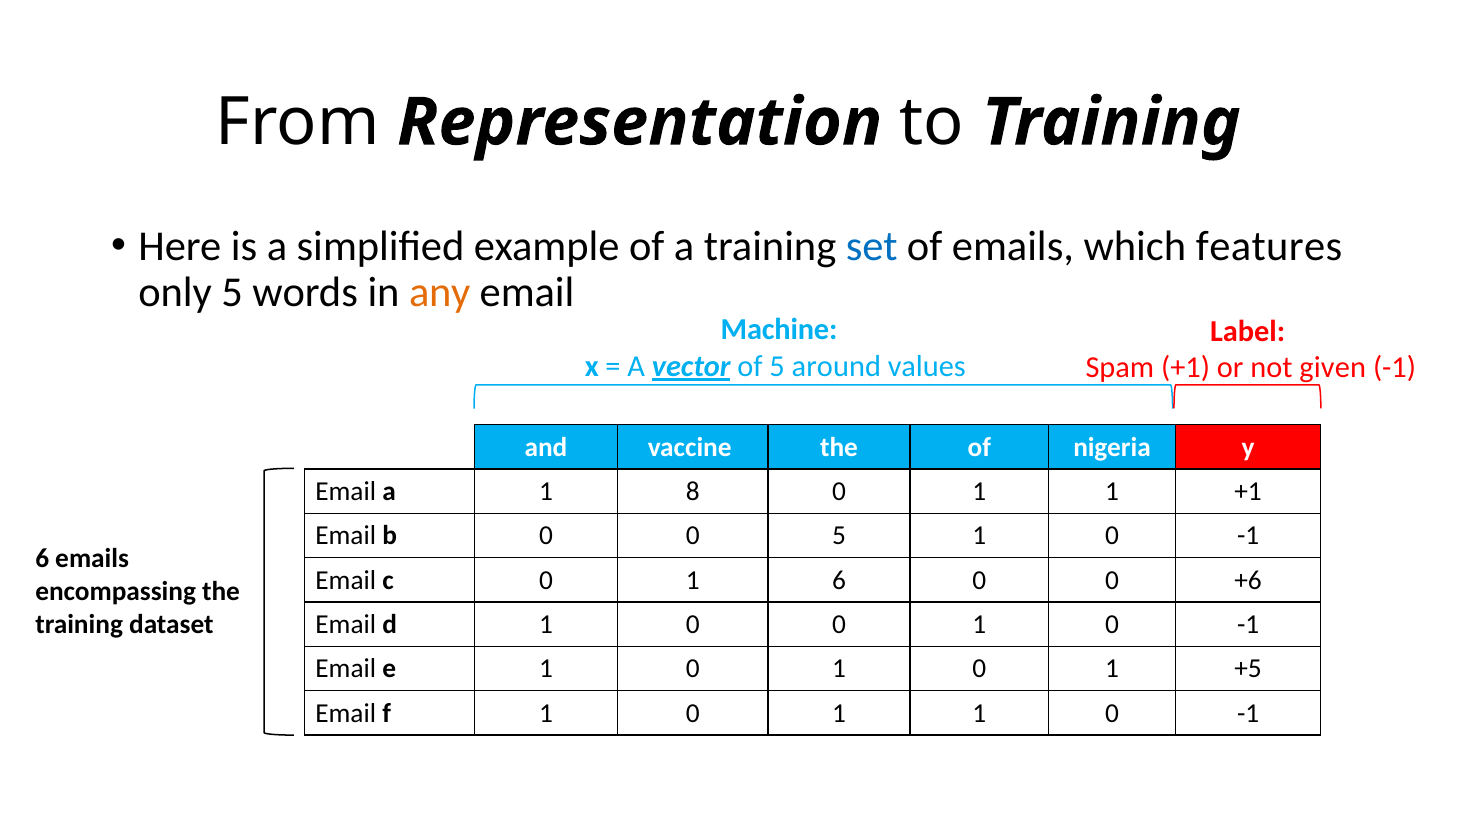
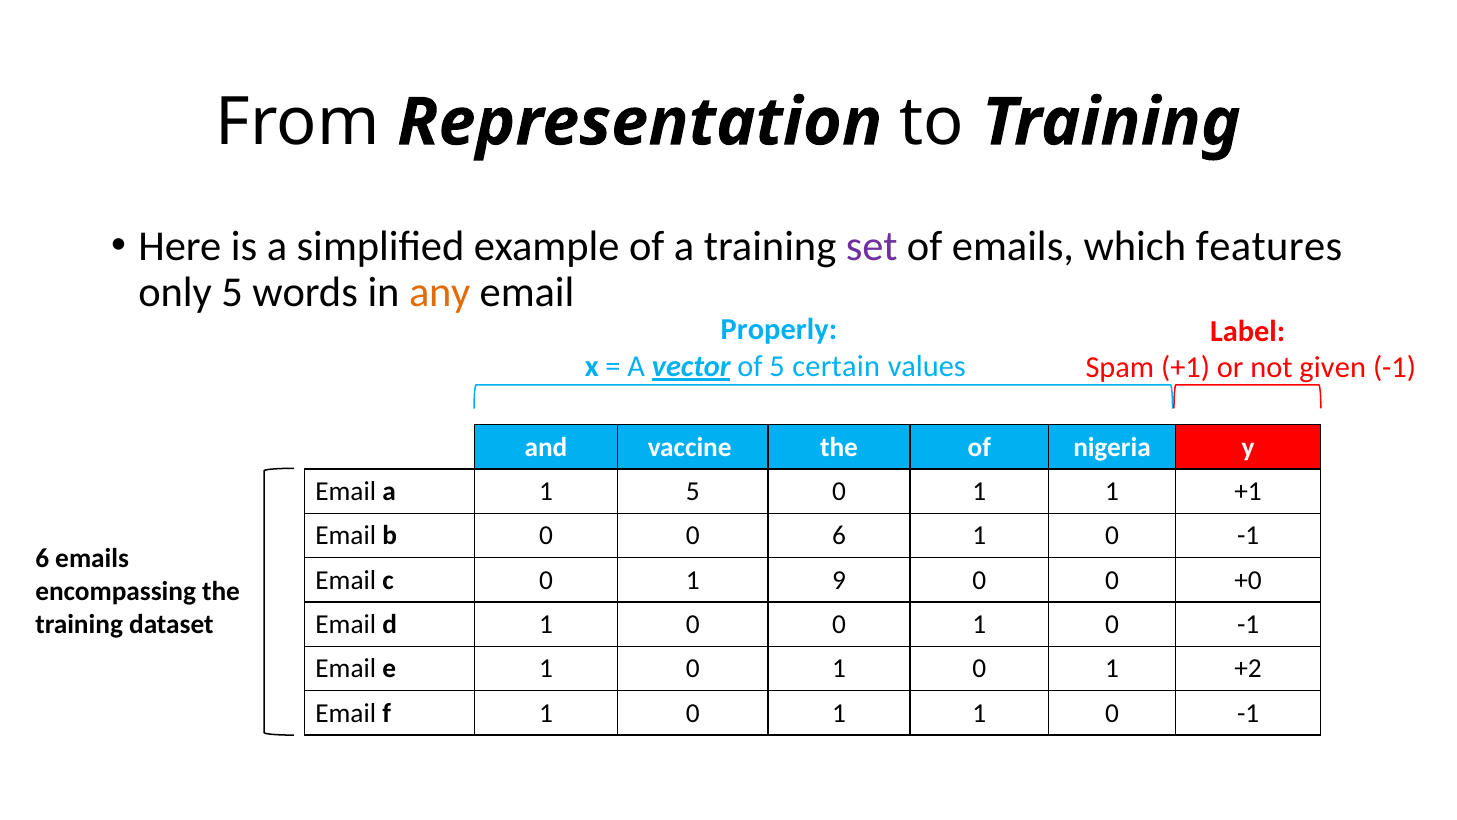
set colour: blue -> purple
Machine: Machine -> Properly
around: around -> certain
1 8: 8 -> 5
0 5: 5 -> 6
1 6: 6 -> 9
+6: +6 -> +0
+5: +5 -> +2
